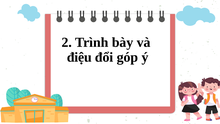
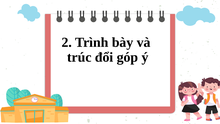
điệu: điệu -> trúc
